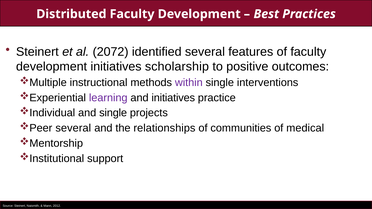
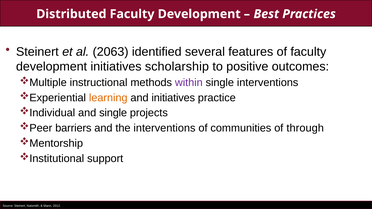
2072: 2072 -> 2063
learning colour: purple -> orange
several at (73, 128): several -> barriers
the relationships: relationships -> interventions
medical: medical -> through
